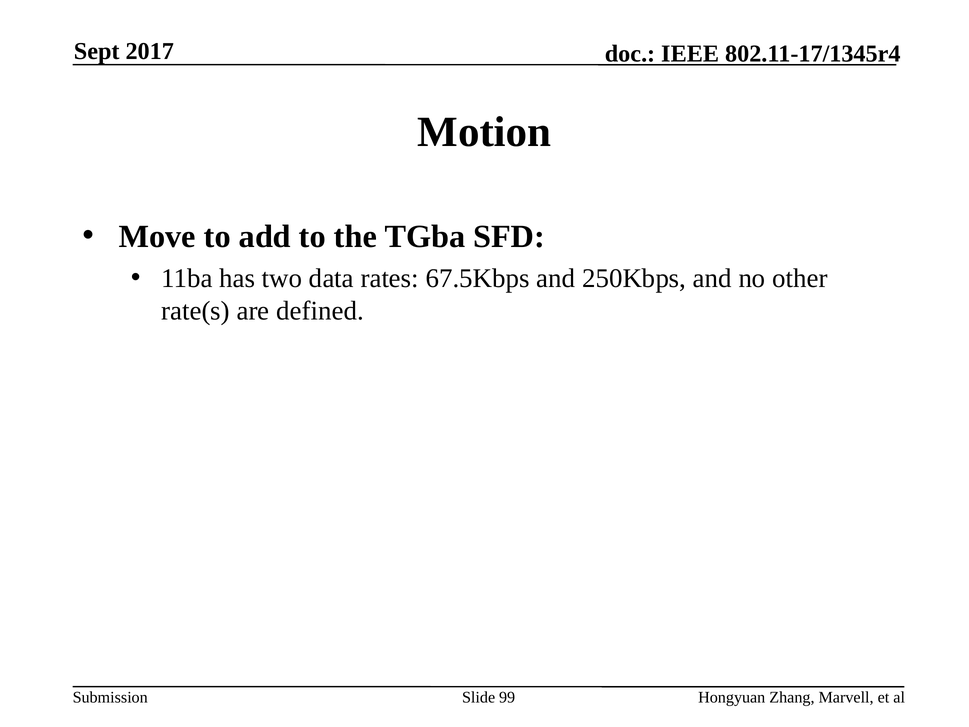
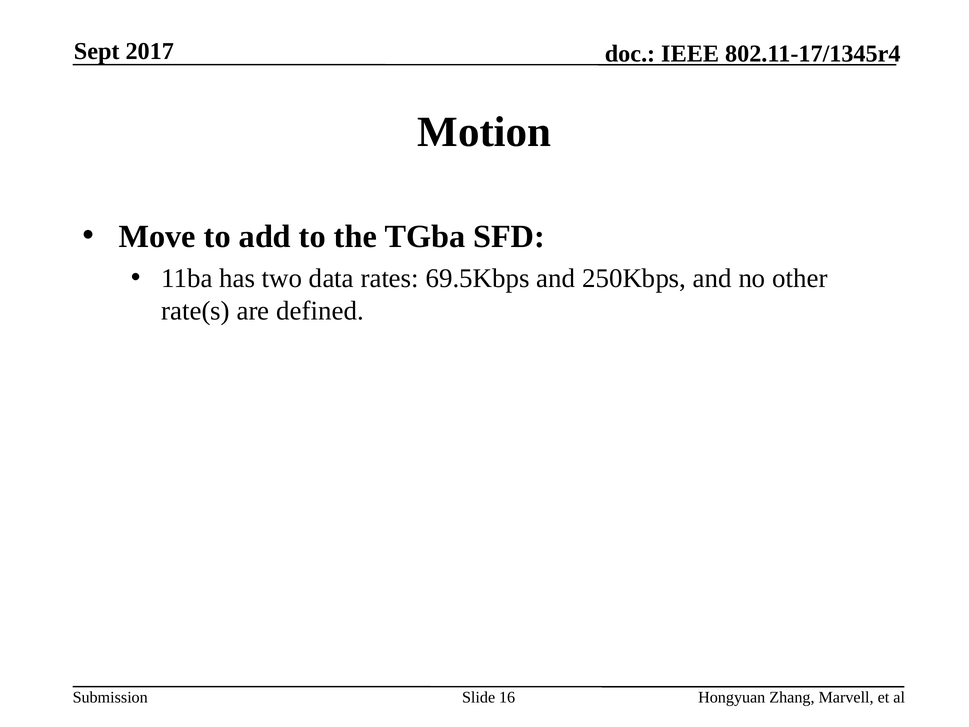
67.5Kbps: 67.5Kbps -> 69.5Kbps
99: 99 -> 16
